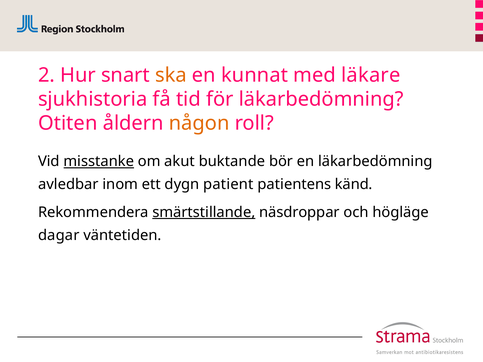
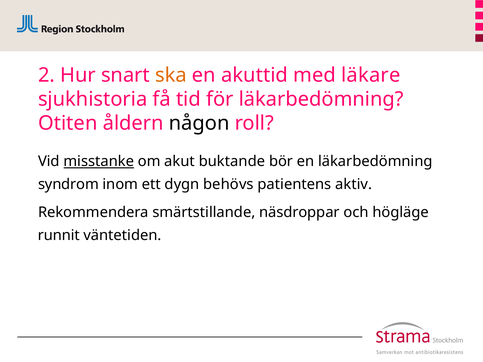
kunnat: kunnat -> akuttid
någon colour: orange -> black
avledbar: avledbar -> syndrom
patient: patient -> behövs
känd: känd -> aktiv
smärtstillande underline: present -> none
dagar: dagar -> runnit
